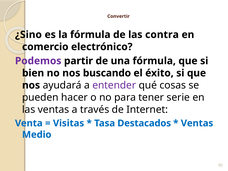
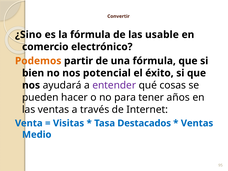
contra: contra -> usable
Podemos colour: purple -> orange
buscando: buscando -> potencial
serie: serie -> años
